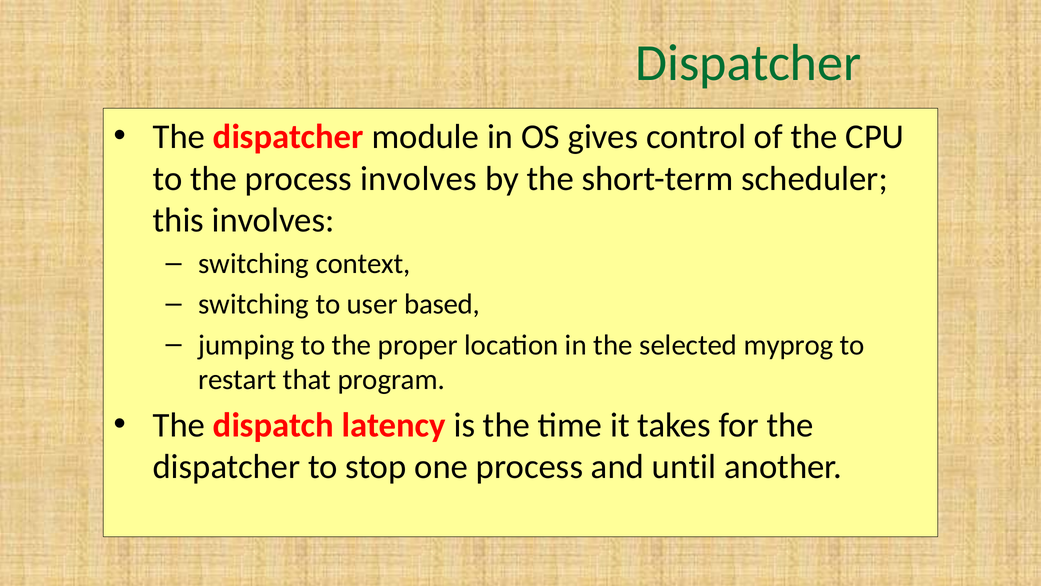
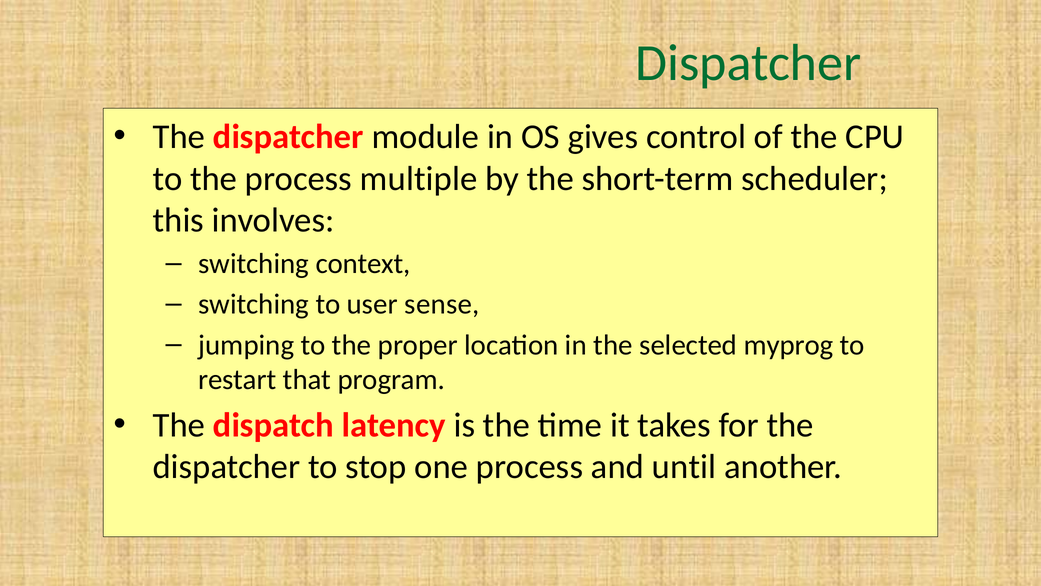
process involves: involves -> multiple
based: based -> sense
